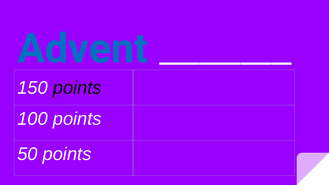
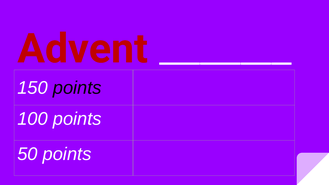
Advent colour: blue -> red
